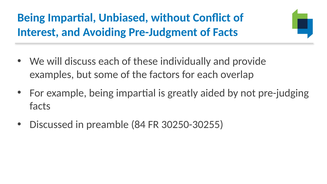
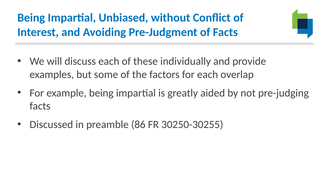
84: 84 -> 86
